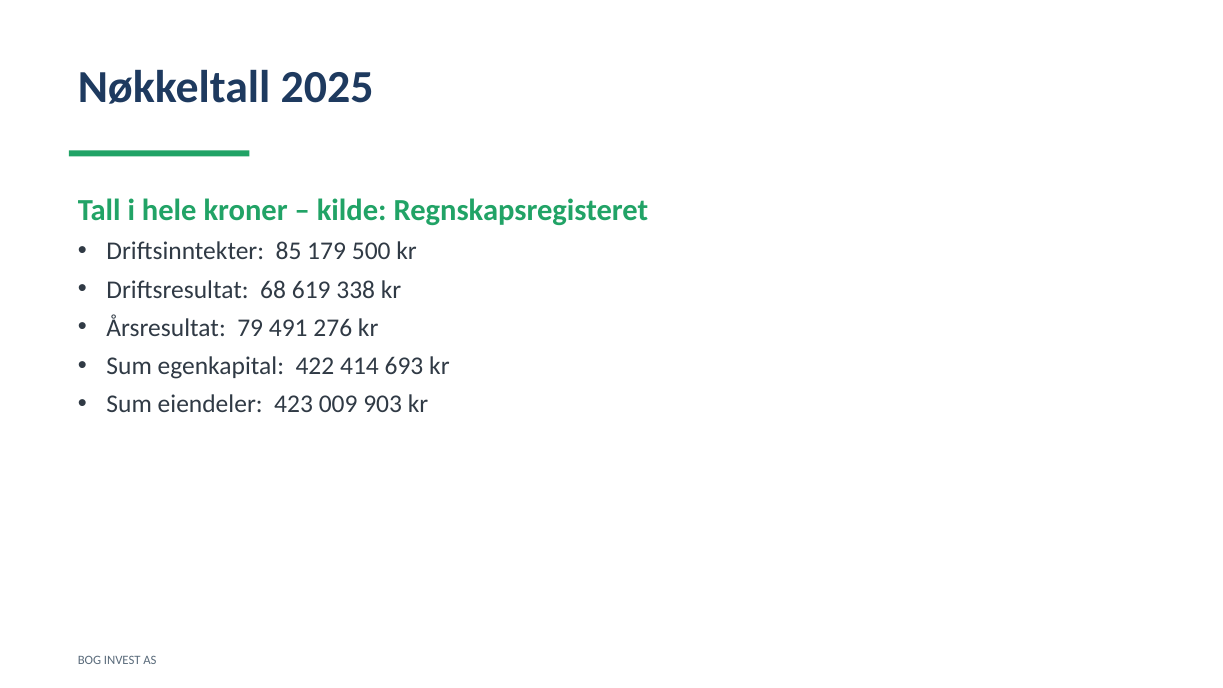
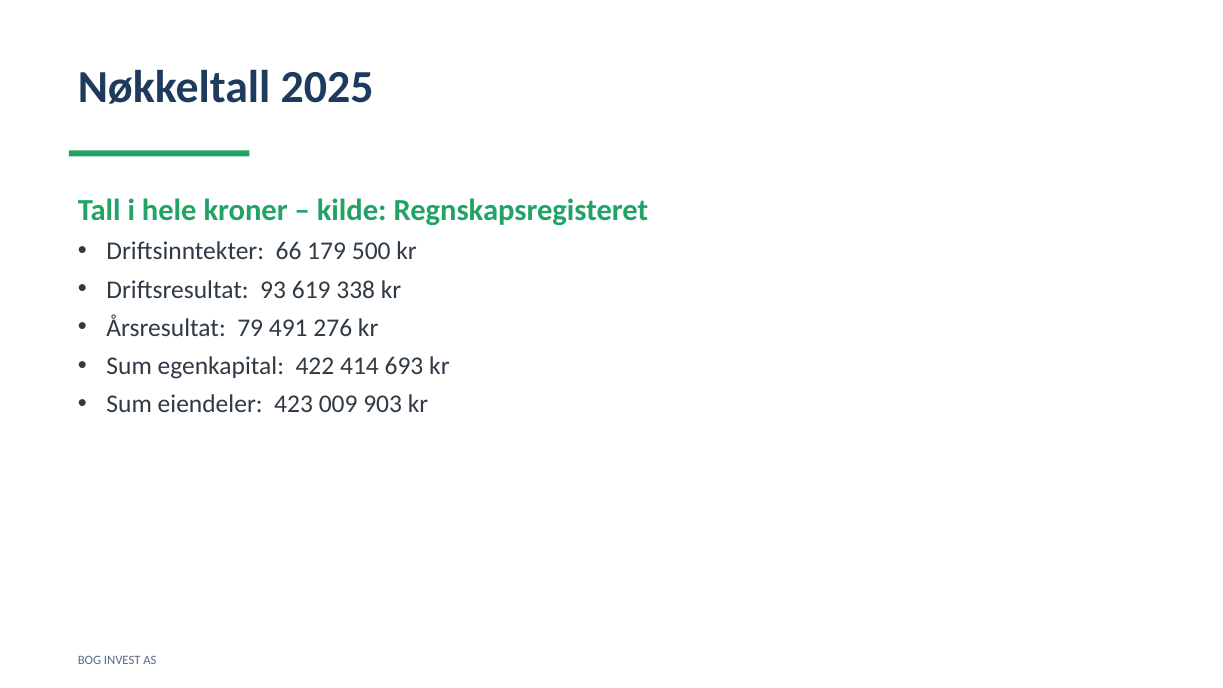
85: 85 -> 66
68: 68 -> 93
